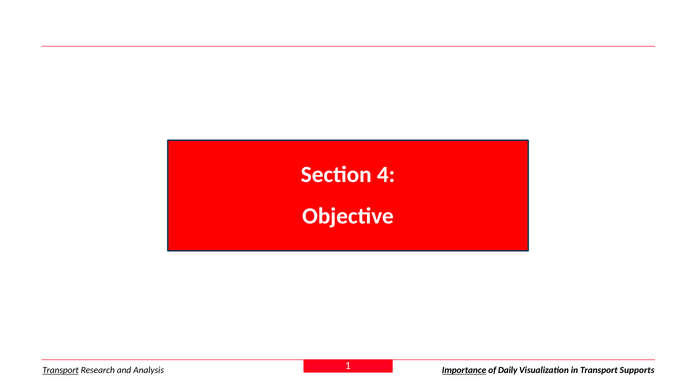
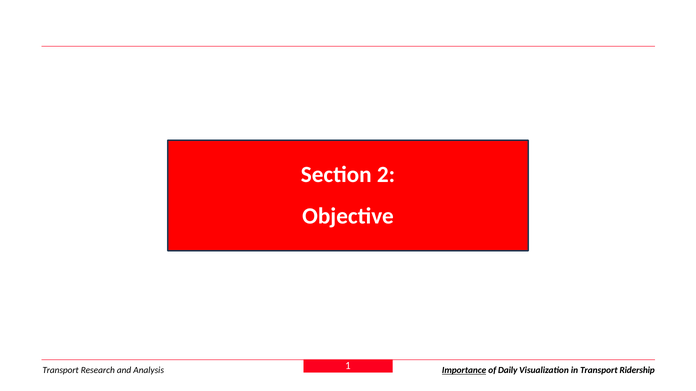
4: 4 -> 2
Transport at (61, 371) underline: present -> none
Supports: Supports -> Ridership
